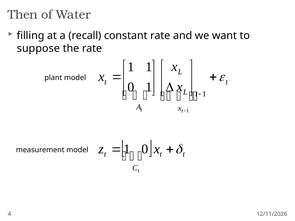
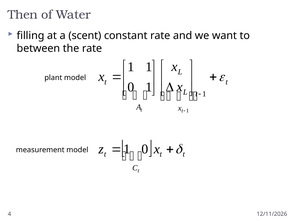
recall: recall -> scent
suppose: suppose -> between
